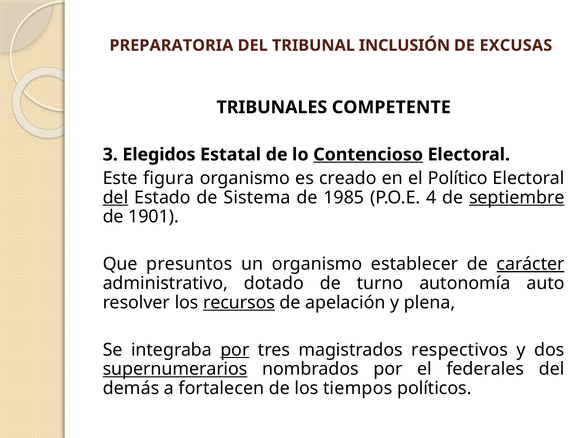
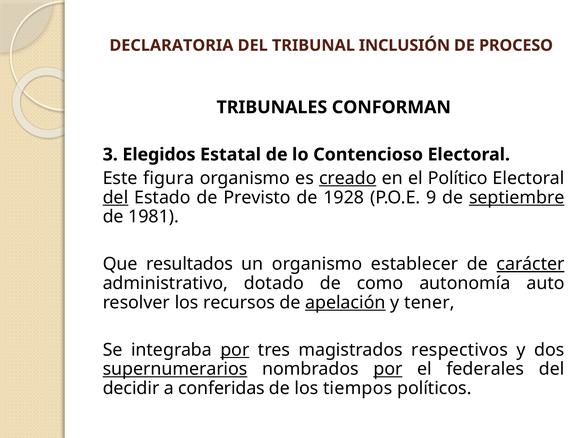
PREPARATORIA: PREPARATORIA -> DECLARATORIA
EXCUSAS: EXCUSAS -> PROCESO
COMPETENTE: COMPETENTE -> CONFORMAN
Contencioso underline: present -> none
creado underline: none -> present
Sistema: Sistema -> Previsto
1985: 1985 -> 1928
4: 4 -> 9
1901: 1901 -> 1981
presuntos: presuntos -> resultados
turno: turno -> como
recursos underline: present -> none
apelación underline: none -> present
plena: plena -> tener
por at (388, 369) underline: none -> present
demás: demás -> decidir
fortalecen: fortalecen -> conferidas
